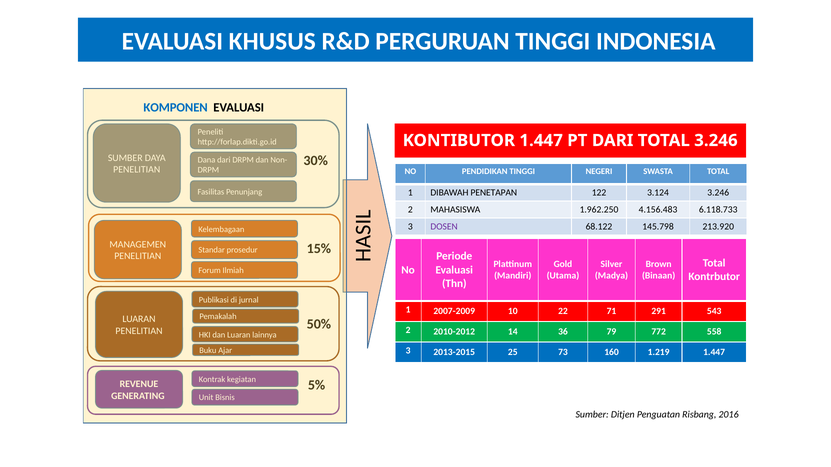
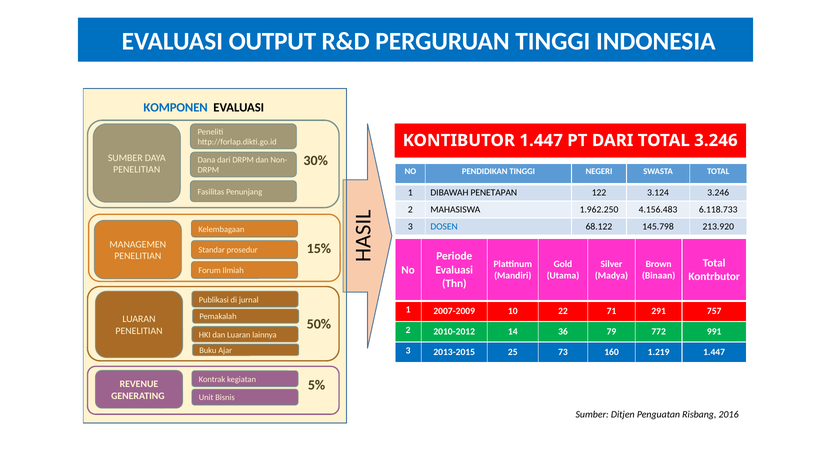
KHUSUS: KHUSUS -> OUTPUT
DOSEN colour: purple -> blue
543: 543 -> 757
558: 558 -> 991
